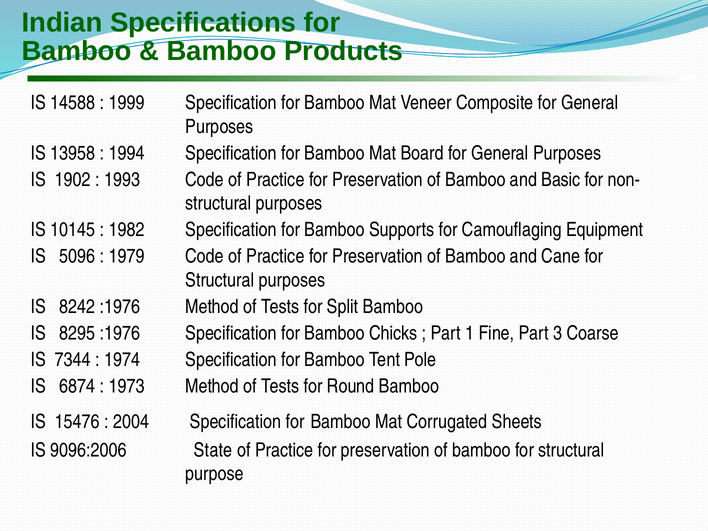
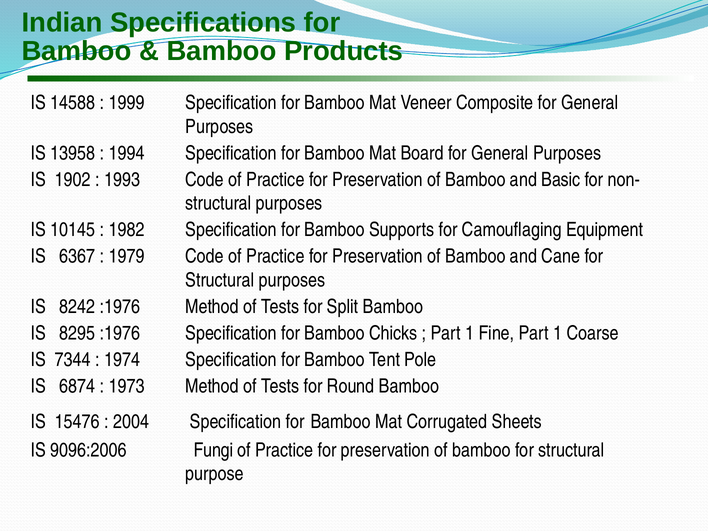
5096: 5096 -> 6367
Fine Part 3: 3 -> 1
State: State -> Fungi
